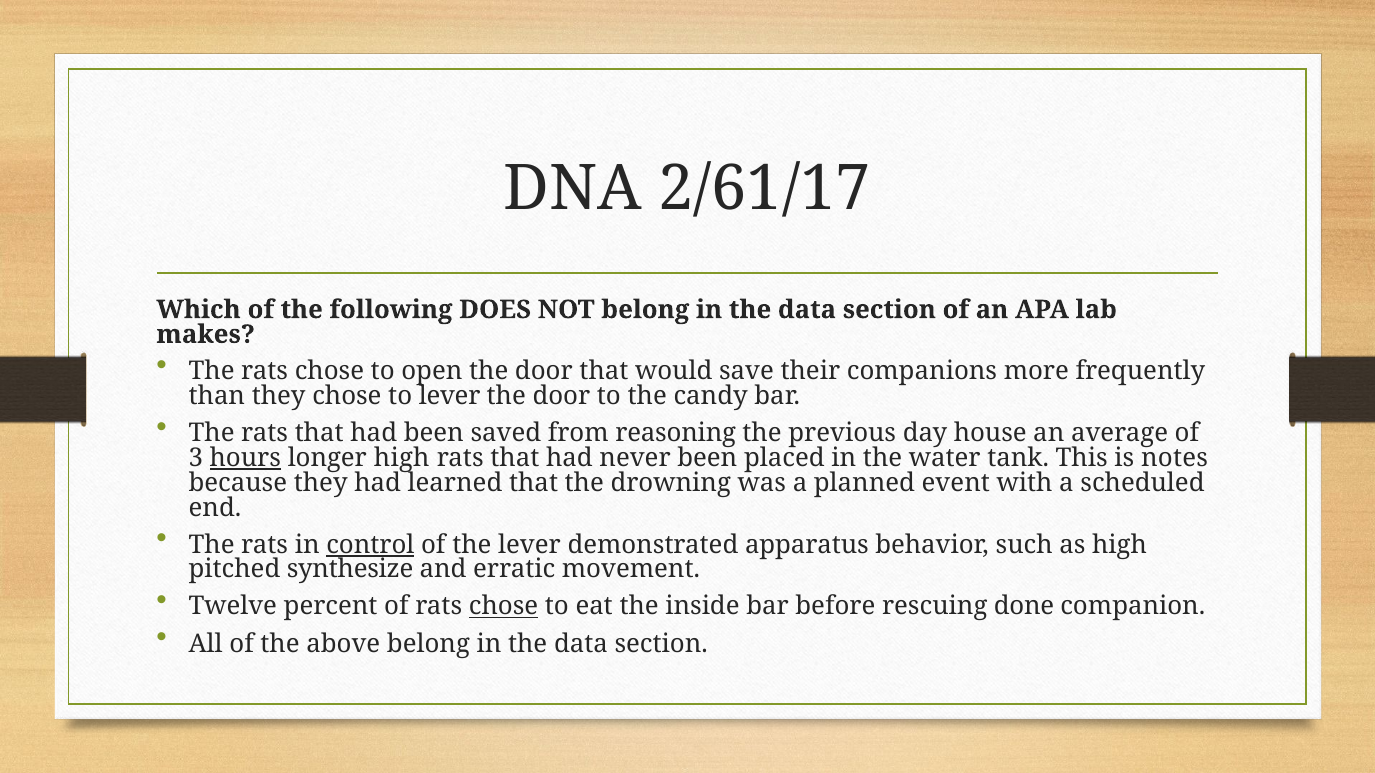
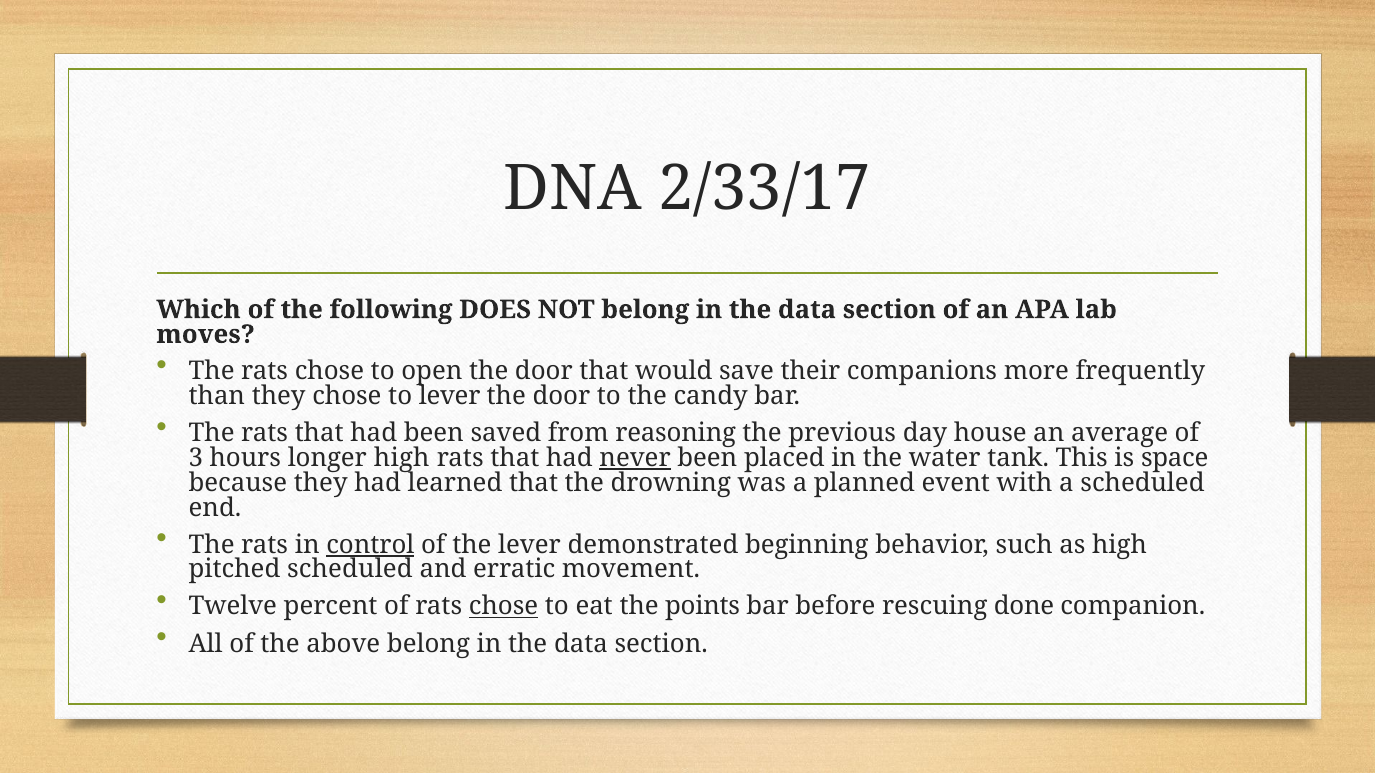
2/61/17: 2/61/17 -> 2/33/17
makes: makes -> moves
hours underline: present -> none
never underline: none -> present
notes: notes -> space
apparatus: apparatus -> beginning
pitched synthesize: synthesize -> scheduled
inside: inside -> points
